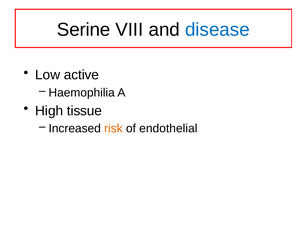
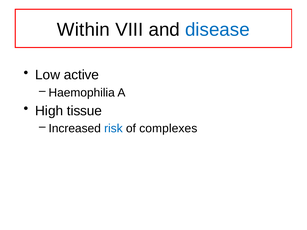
Serine: Serine -> Within
risk colour: orange -> blue
endothelial: endothelial -> complexes
